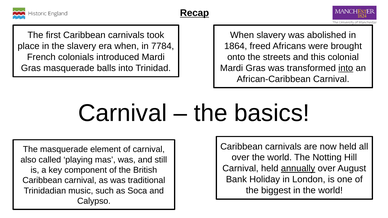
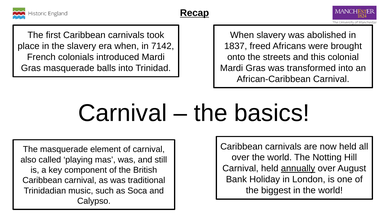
7784: 7784 -> 7142
1864: 1864 -> 1837
into at (346, 68) underline: present -> none
